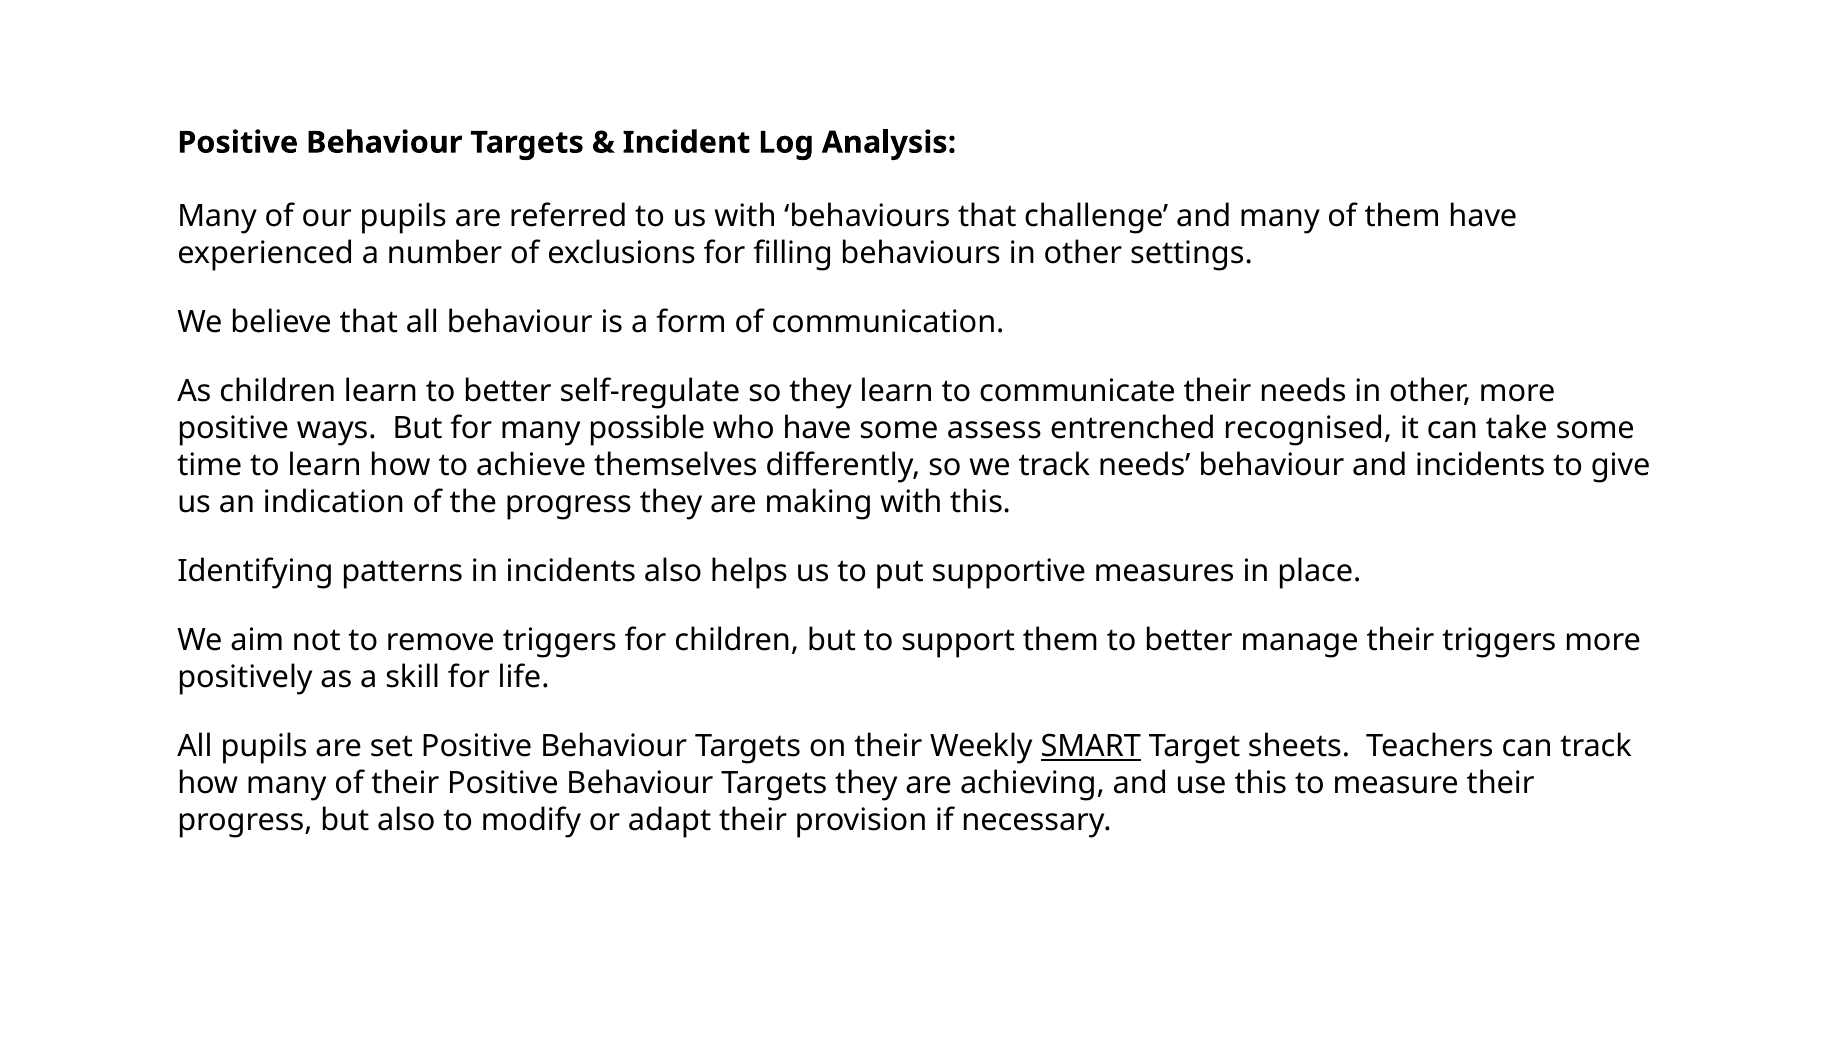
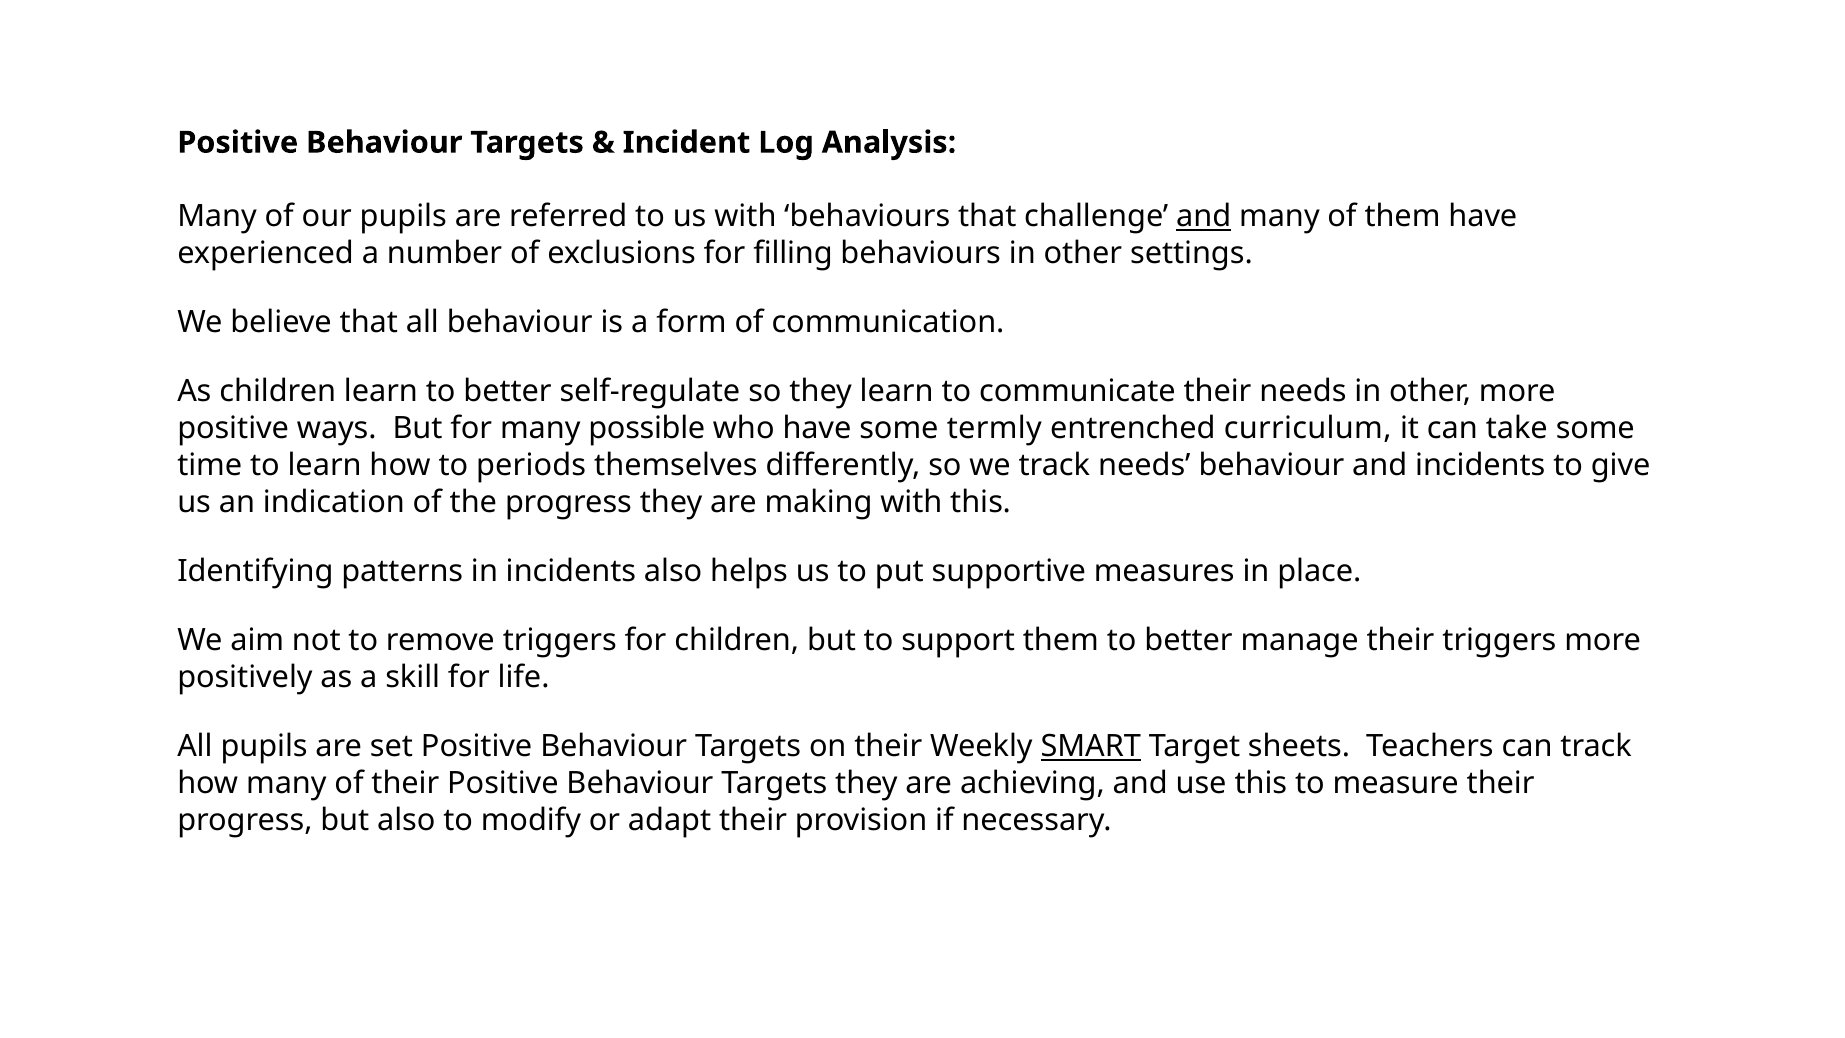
and at (1204, 216) underline: none -> present
assess: assess -> termly
recognised: recognised -> curriculum
achieve: achieve -> periods
